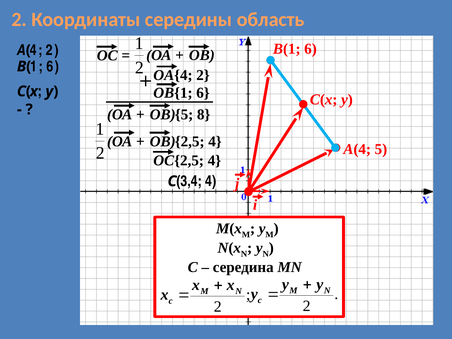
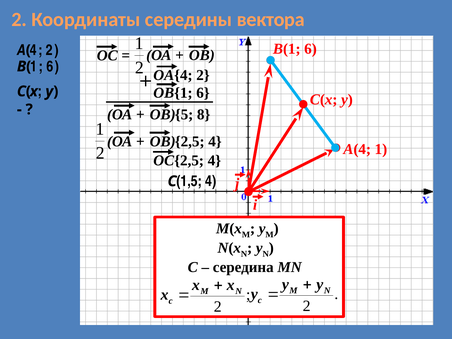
область: область -> вектора
A(4 5: 5 -> 1
3,4: 3,4 -> 1,5
